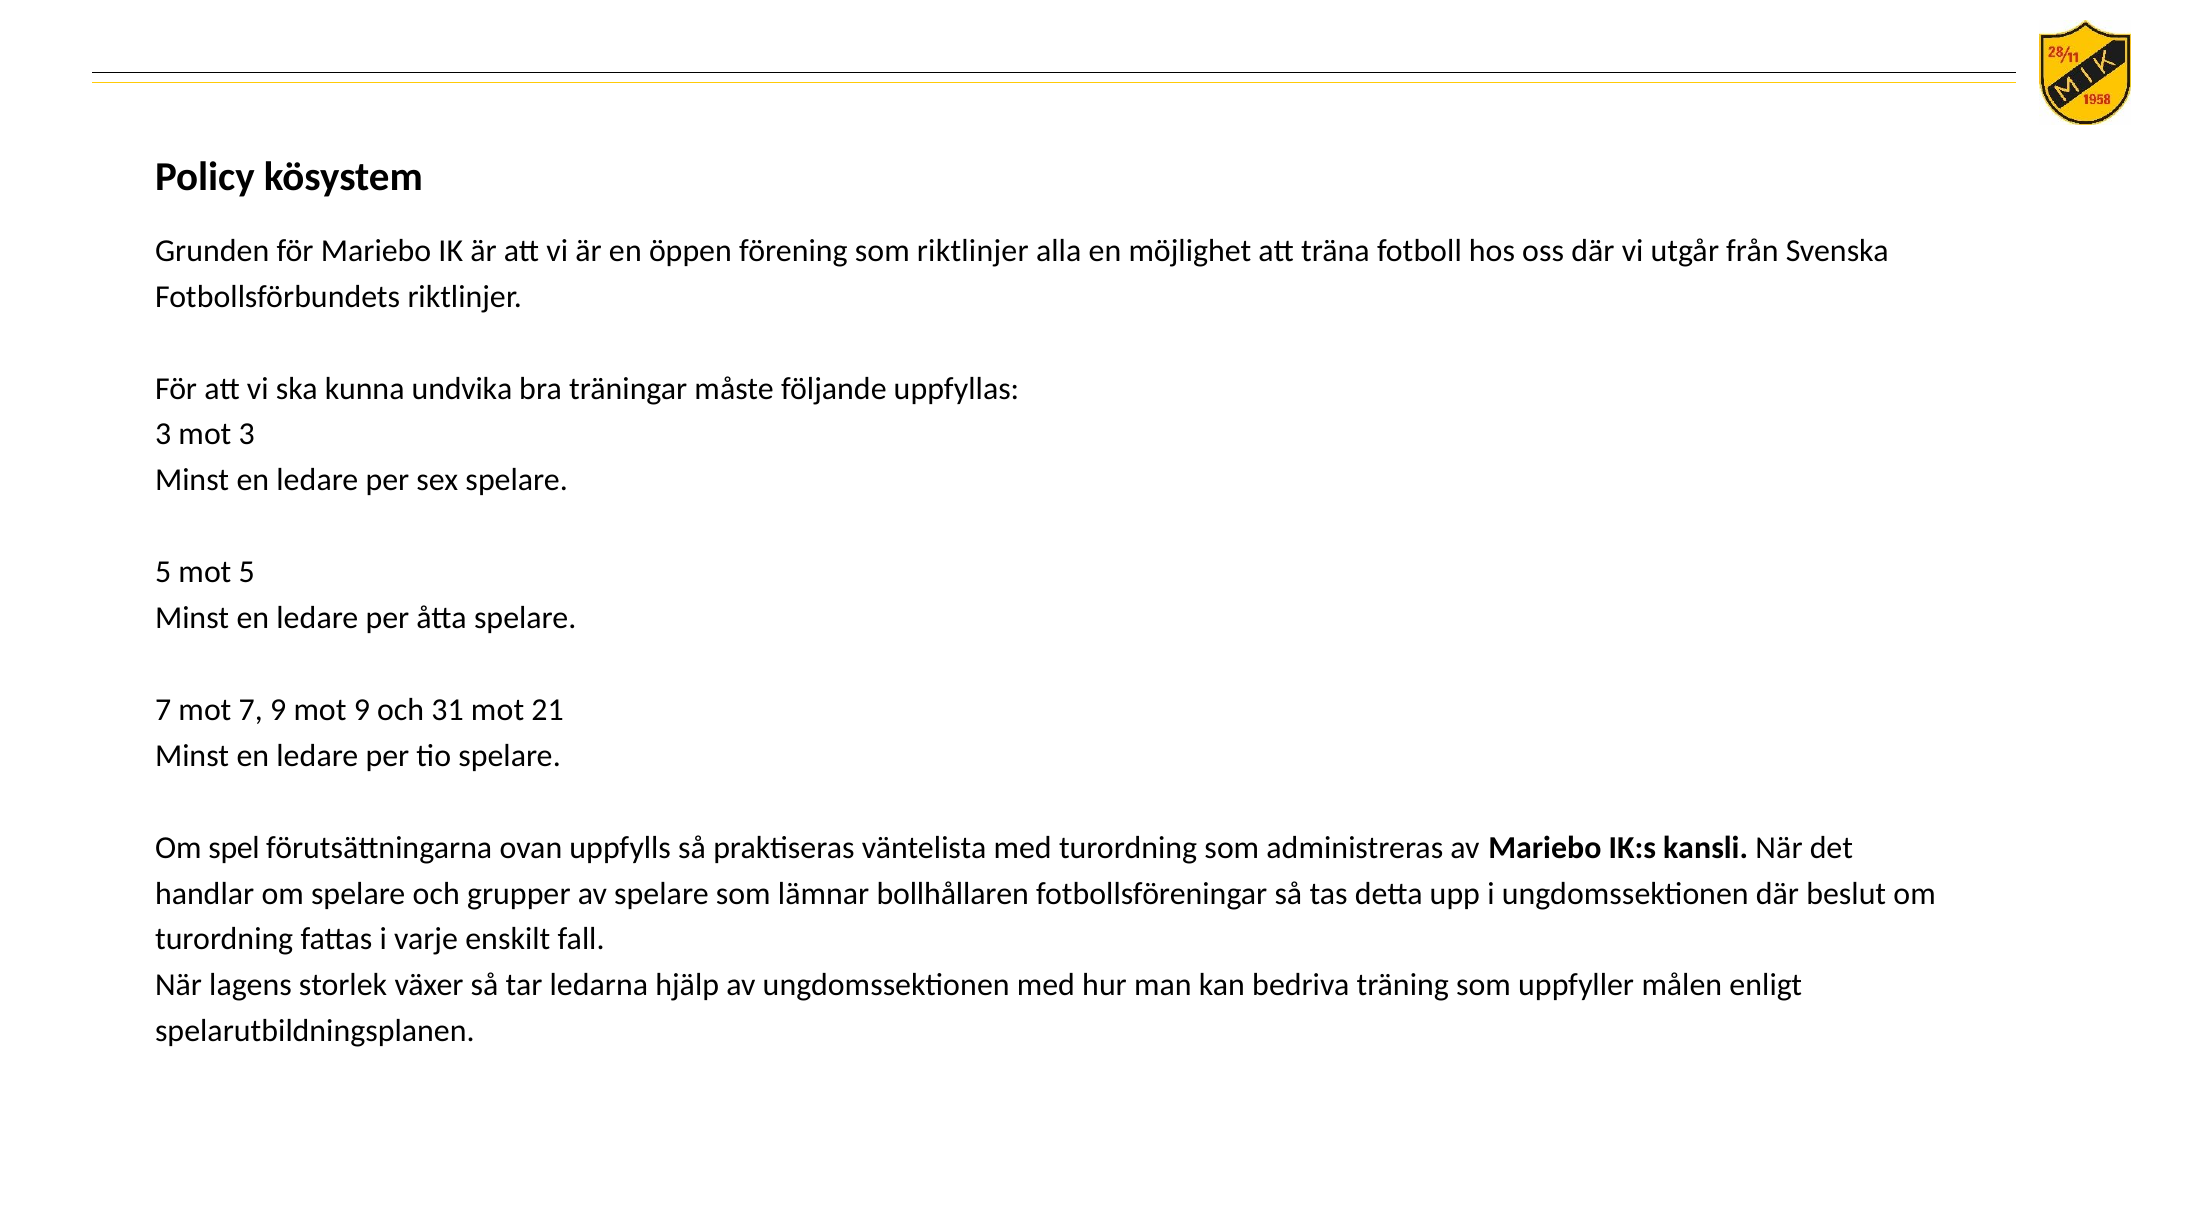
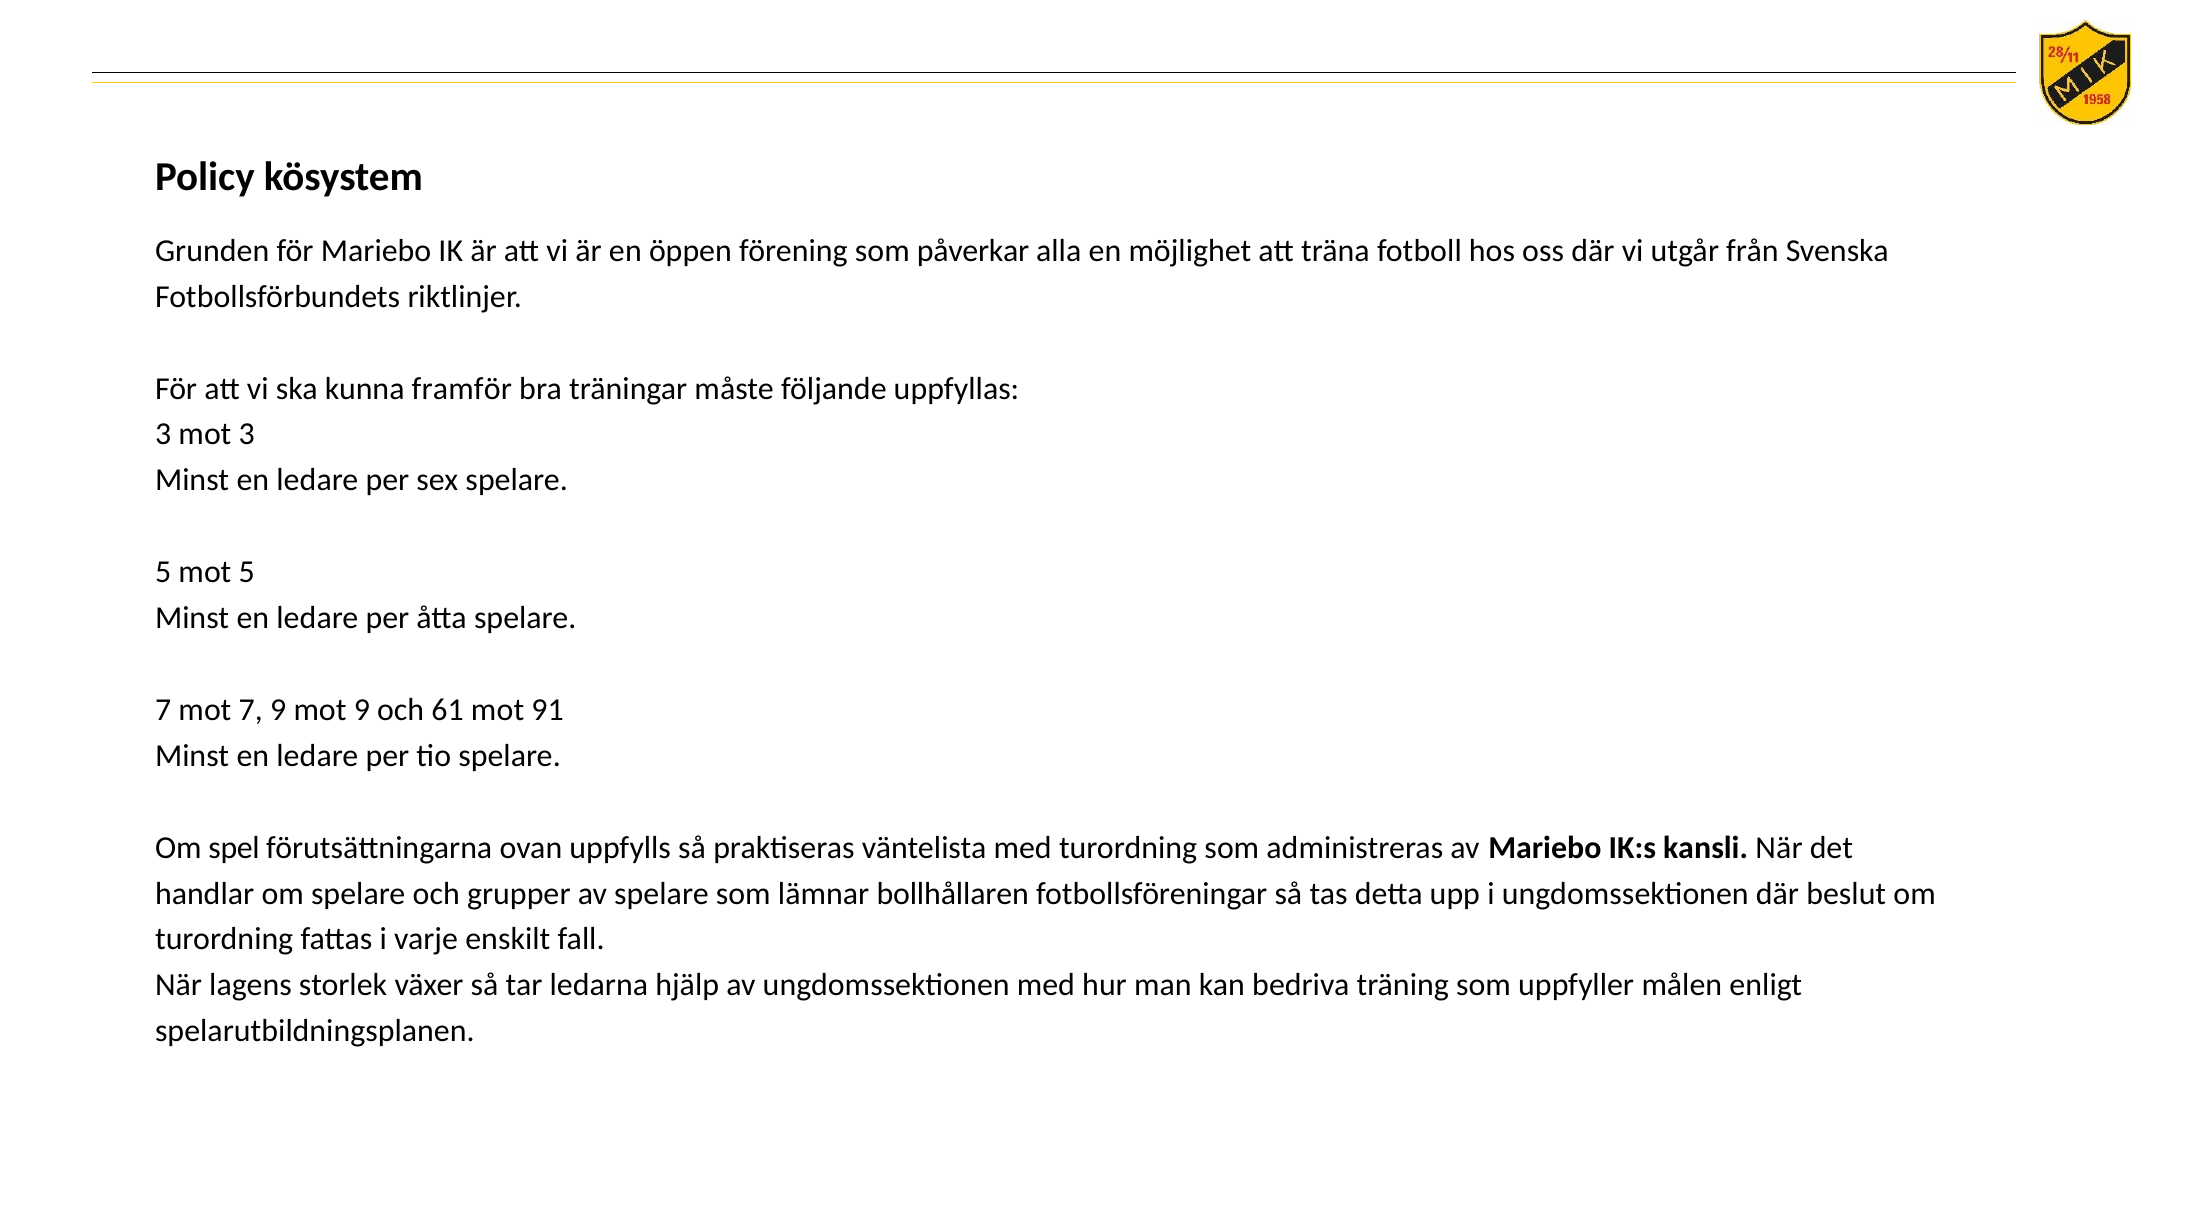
som riktlinjer: riktlinjer -> påverkar
undvika: undvika -> framför
31: 31 -> 61
21: 21 -> 91
